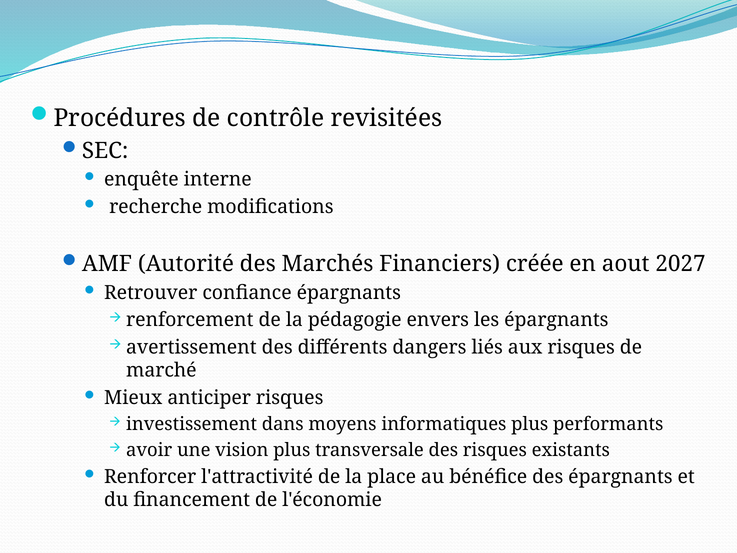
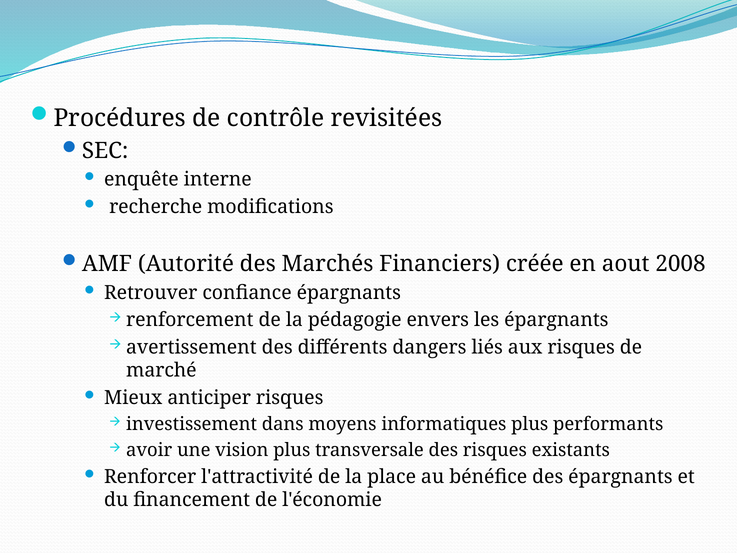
2027: 2027 -> 2008
